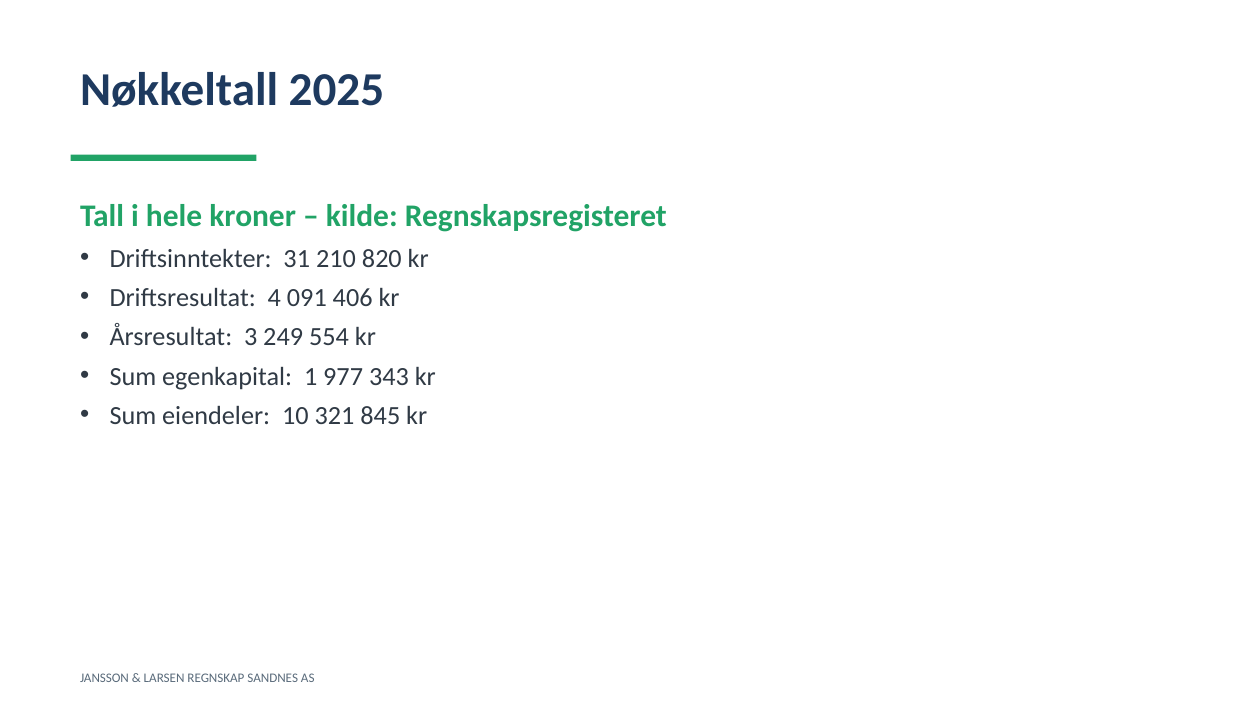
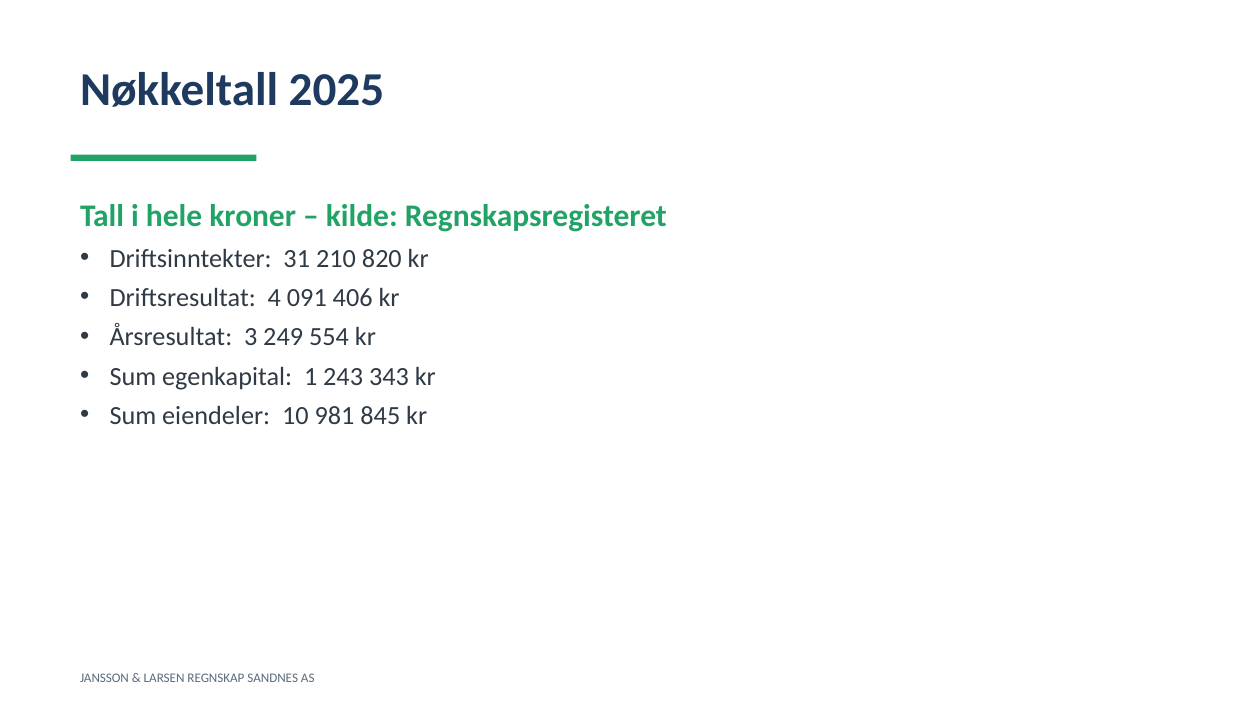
977: 977 -> 243
321: 321 -> 981
